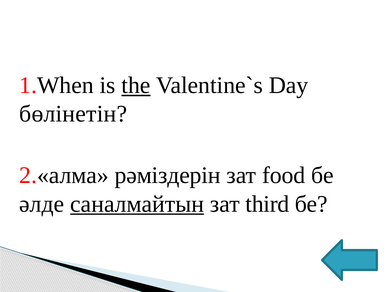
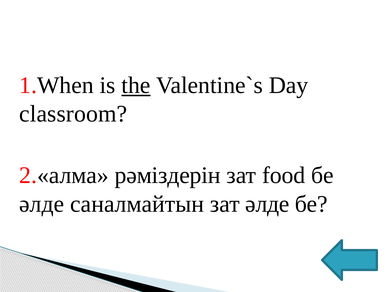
бөлінетін: бөлінетін -> classroom
саналмайтын underline: present -> none
зат third: third -> әлде
